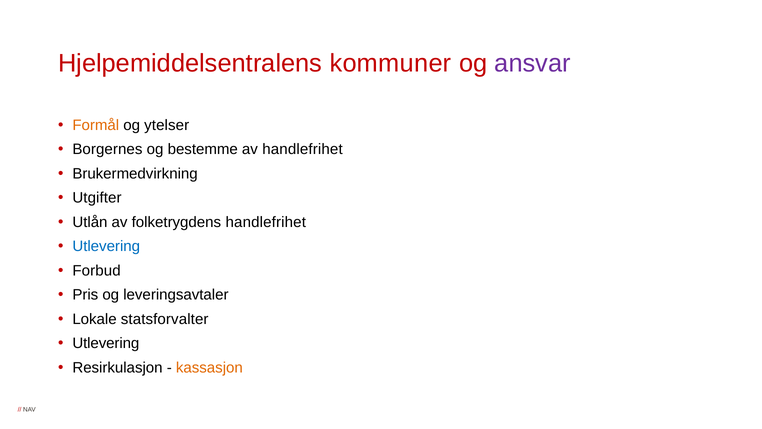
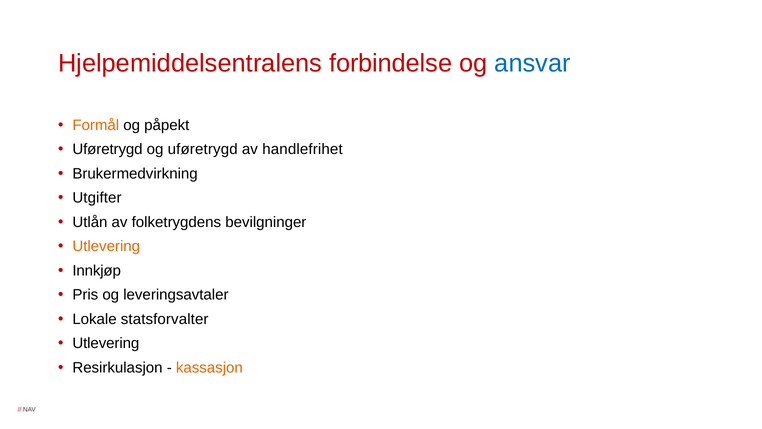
kommuner: kommuner -> forbindelse
ansvar colour: purple -> blue
ytelser: ytelser -> påpekt
Borgernes at (107, 149): Borgernes -> Uføretrygd
og bestemme: bestemme -> uføretrygd
folketrygdens handlefrihet: handlefrihet -> bevilgninger
Utlevering at (106, 246) colour: blue -> orange
Forbud: Forbud -> Innkjøp
